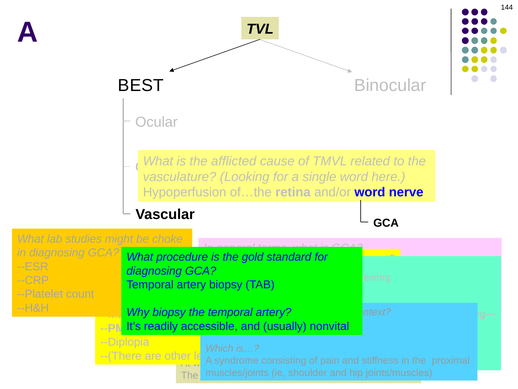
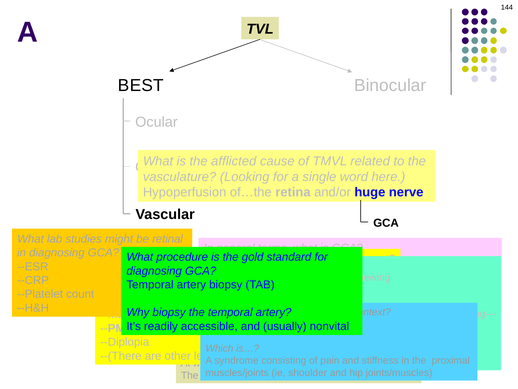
and/or word: word -> huge
choke: choke -> retinal
